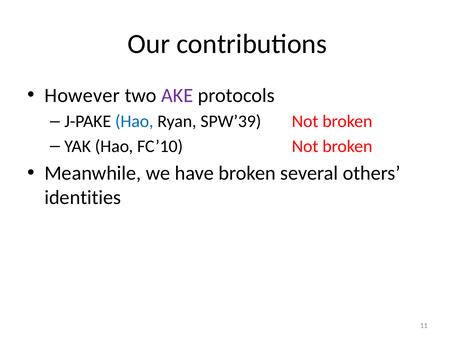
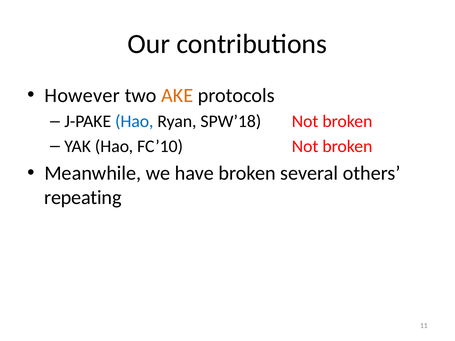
AKE colour: purple -> orange
SPW’39: SPW’39 -> SPW’18
identities: identities -> repeating
